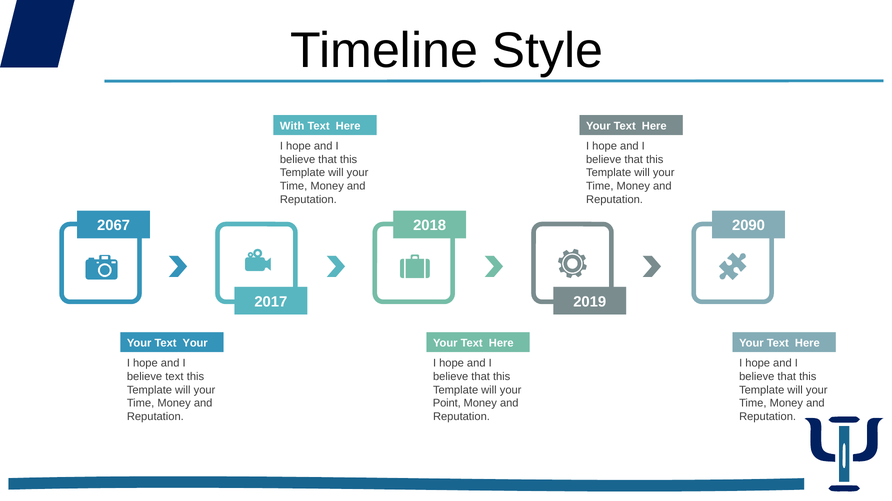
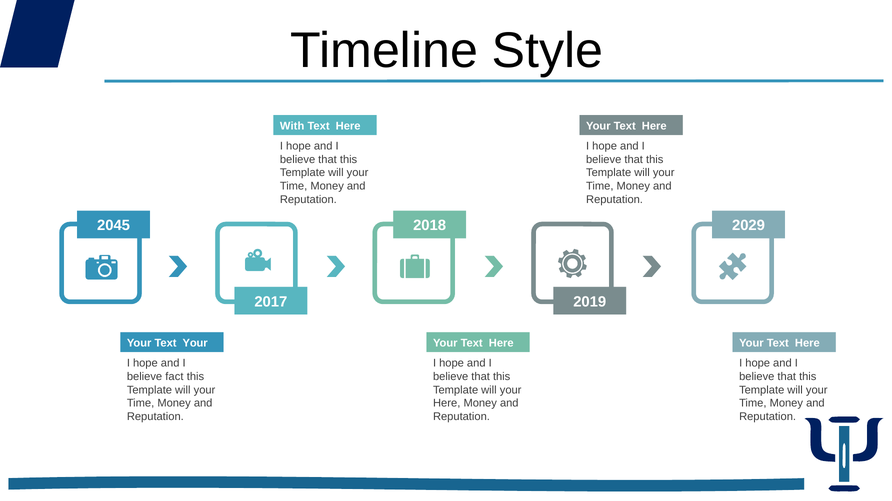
2067: 2067 -> 2045
2090: 2090 -> 2029
believe text: text -> fact
Point at (447, 404): Point -> Here
